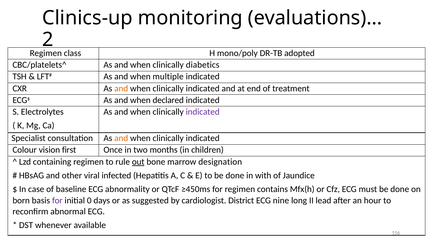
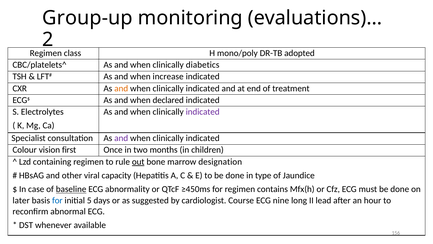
Clinics-up: Clinics-up -> Group-up
multiple: multiple -> increase
and at (121, 138) colour: orange -> purple
infected: infected -> capacity
with: with -> type
baseline underline: none -> present
born: born -> later
for at (57, 200) colour: purple -> blue
0: 0 -> 5
District: District -> Course
